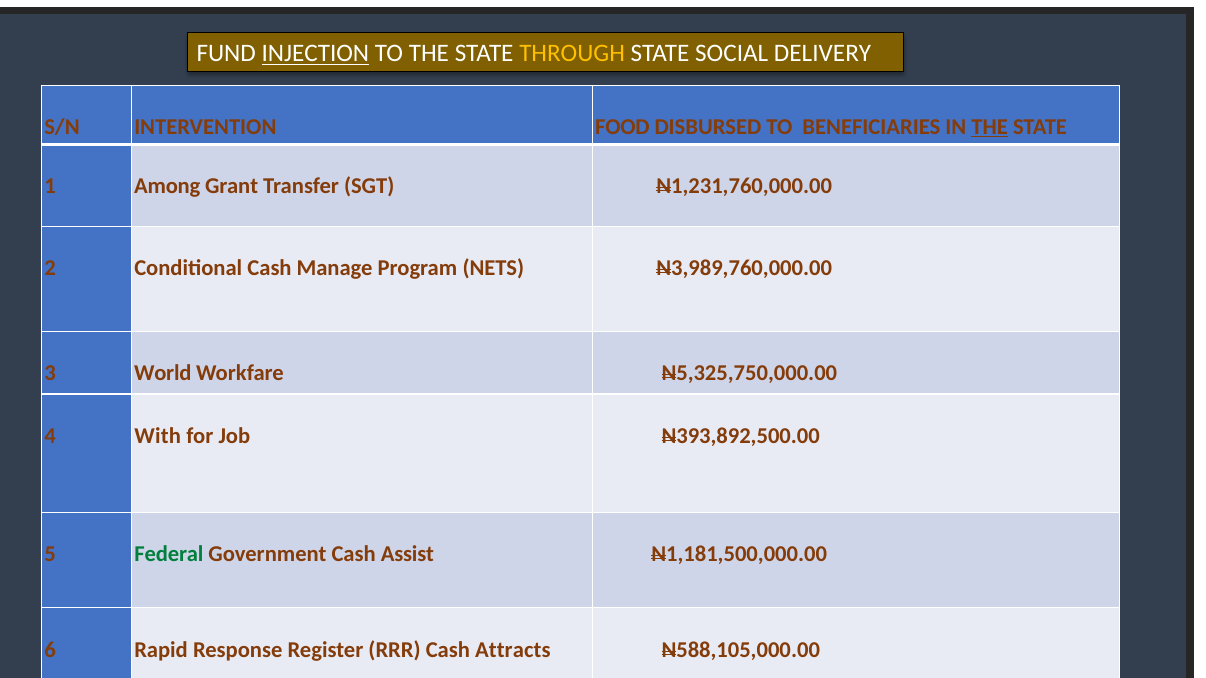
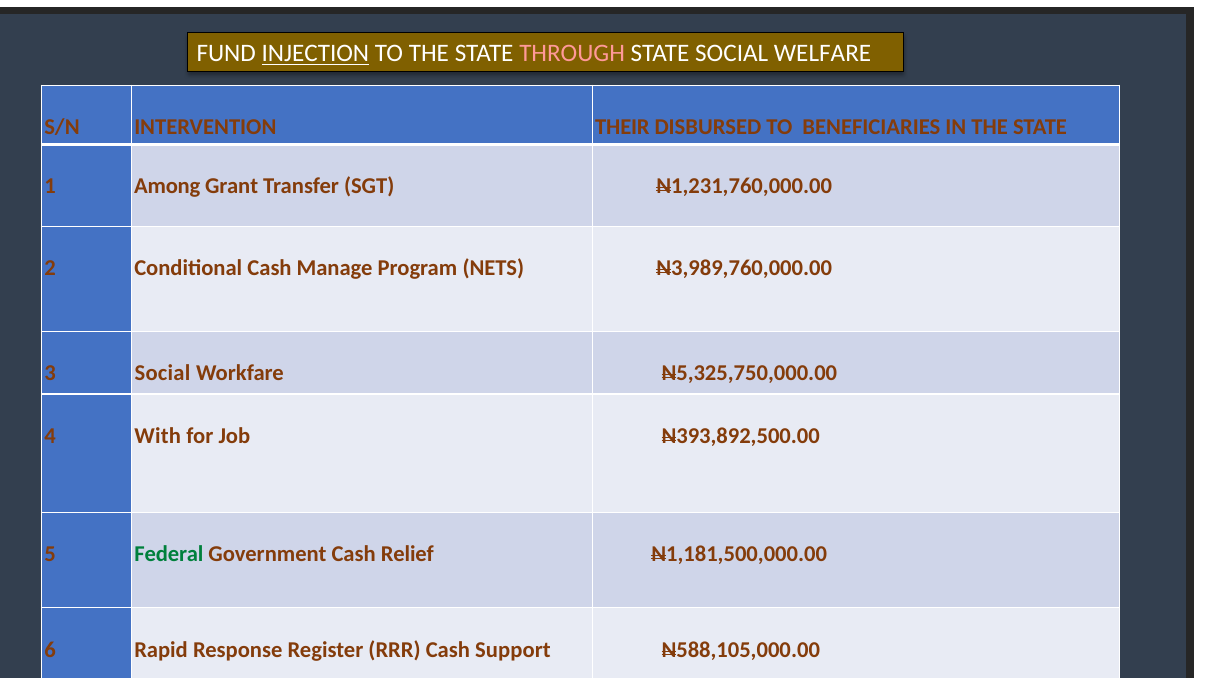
THROUGH colour: yellow -> pink
DELIVERY: DELIVERY -> WELFARE
FOOD: FOOD -> THEIR
THE at (990, 127) underline: present -> none
3 World: World -> Social
Assist: Assist -> Relief
Attracts: Attracts -> Support
